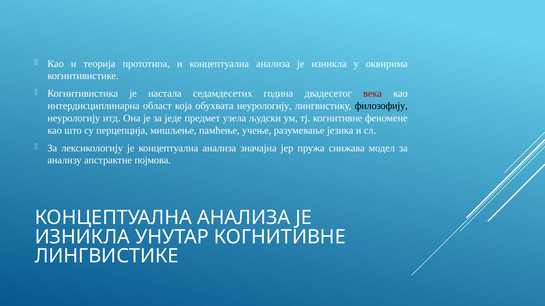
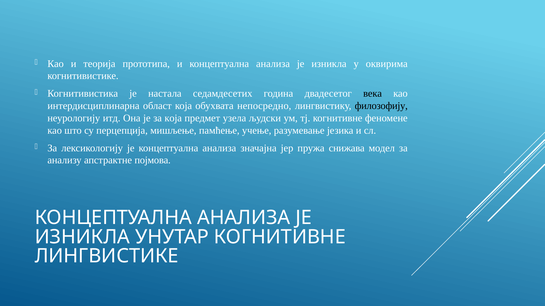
века colour: red -> black
обухвата неурологију: неурологију -> непосредно
за једе: једе -> која
